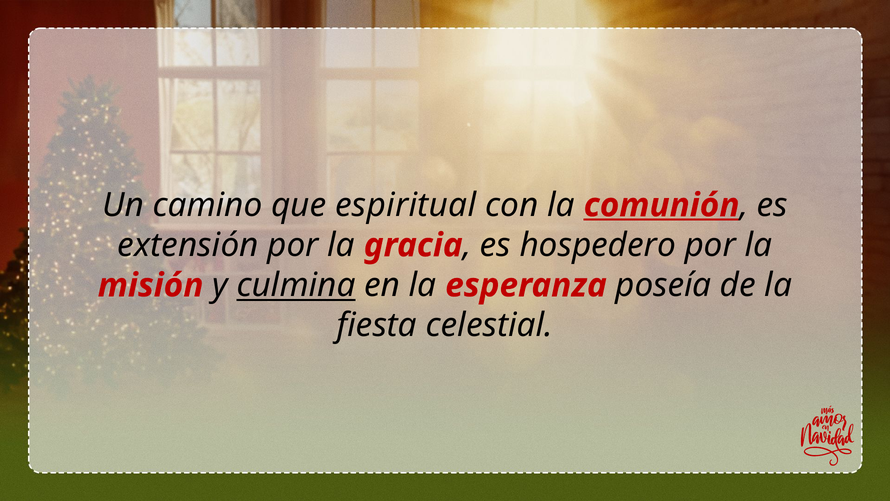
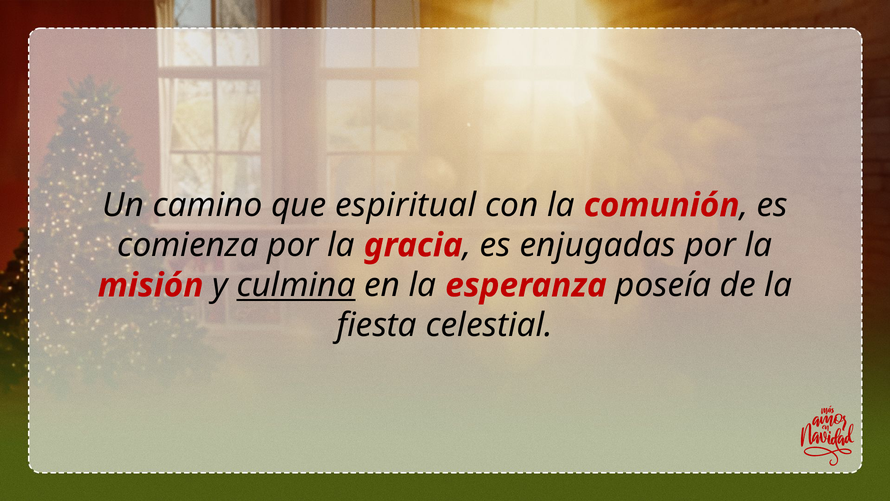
comunión underline: present -> none
extensión: extensión -> comienza
hospedero: hospedero -> enjugadas
